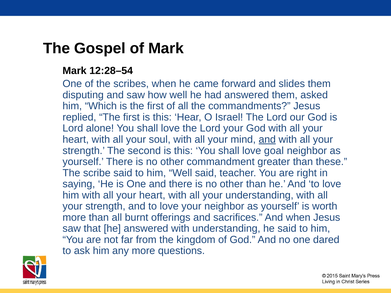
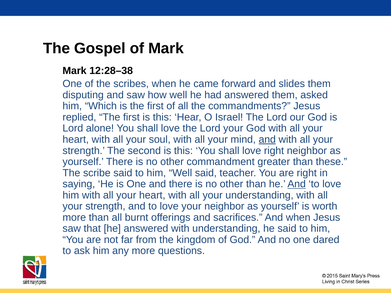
12:28–54: 12:28–54 -> 12:28–38
love goal: goal -> right
And at (297, 184) underline: none -> present
